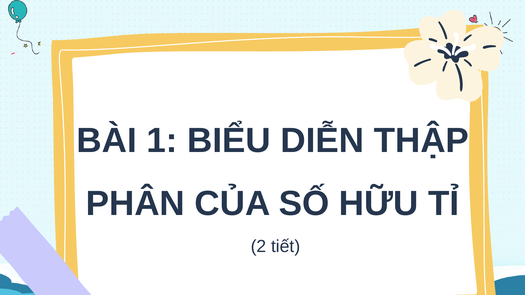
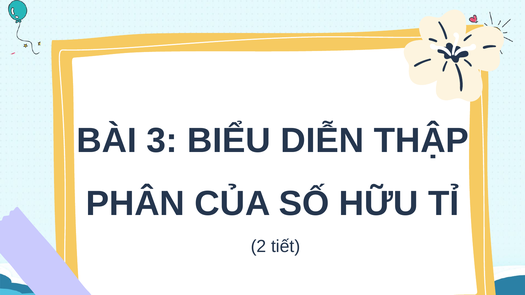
1: 1 -> 3
